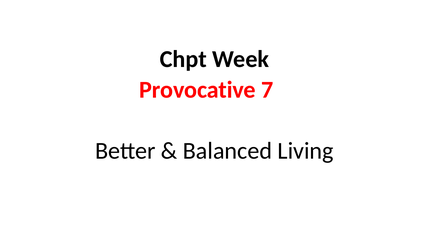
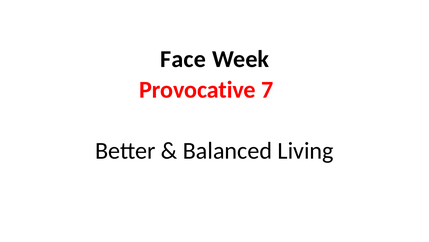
Chpt: Chpt -> Face
